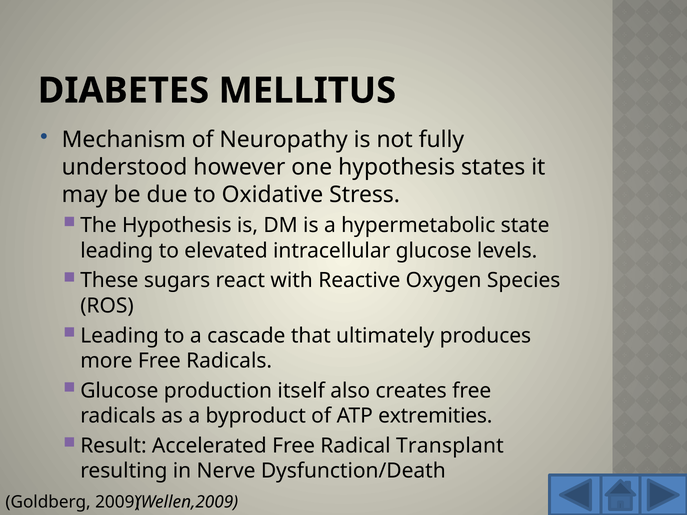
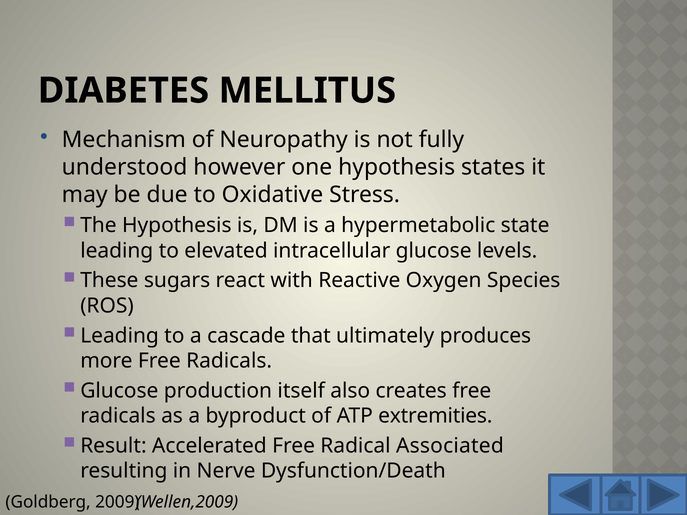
Transplant: Transplant -> Associated
